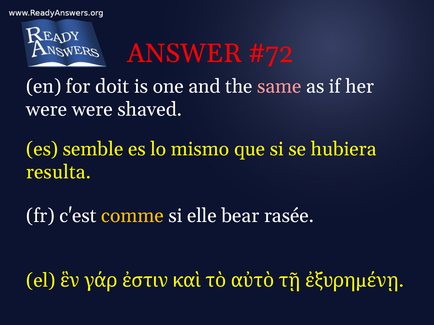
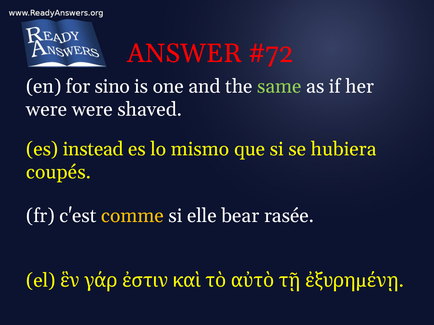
doit: doit -> sino
same colour: pink -> light green
semble: semble -> instead
resulta: resulta -> coupés
